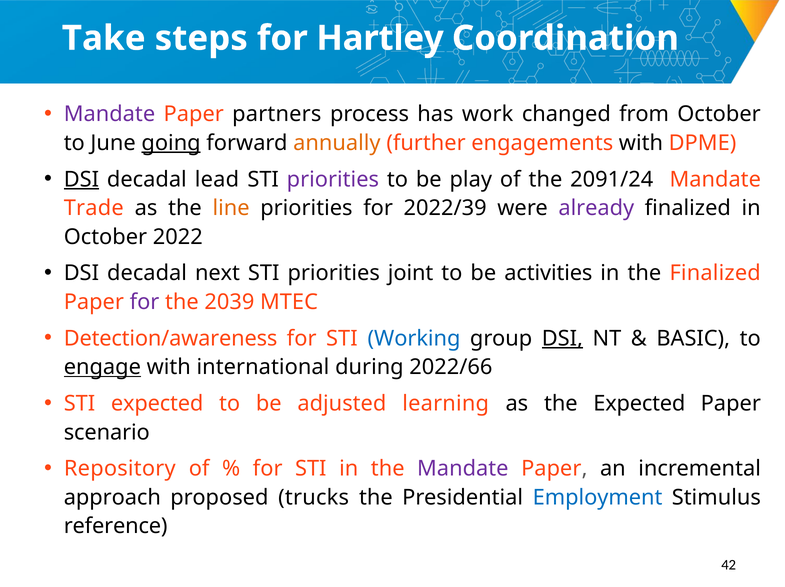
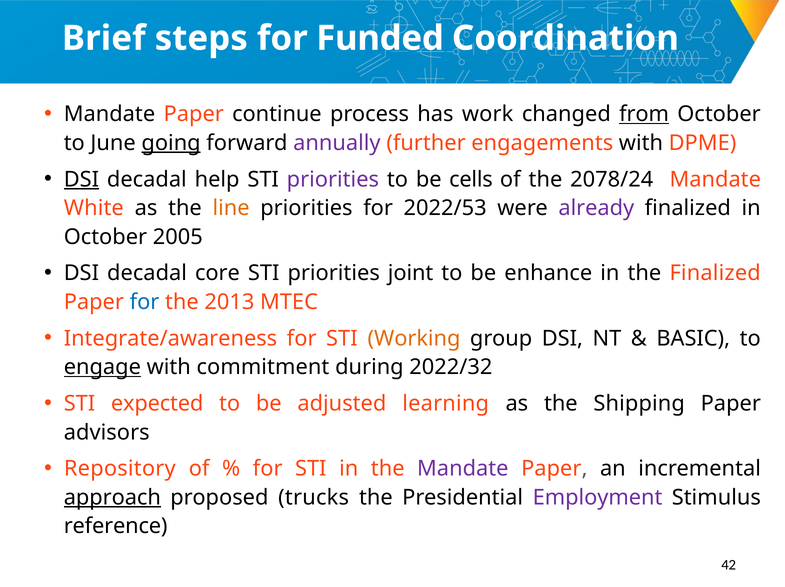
Take: Take -> Brief
Hartley: Hartley -> Funded
Mandate at (109, 114) colour: purple -> black
partners: partners -> continue
from underline: none -> present
annually colour: orange -> purple
lead: lead -> help
play: play -> cells
2091/24: 2091/24 -> 2078/24
Trade: Trade -> White
2022/39: 2022/39 -> 2022/53
2022: 2022 -> 2005
next: next -> core
activities: activities -> enhance
for at (145, 302) colour: purple -> blue
2039: 2039 -> 2013
Detection/awareness: Detection/awareness -> Integrate/awareness
Working colour: blue -> orange
DSI at (562, 339) underline: present -> none
international: international -> commitment
2022/66: 2022/66 -> 2022/32
the Expected: Expected -> Shipping
scenario: scenario -> advisors
approach underline: none -> present
Employment colour: blue -> purple
